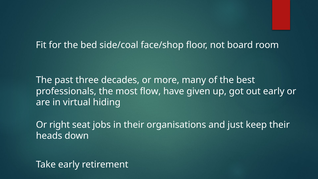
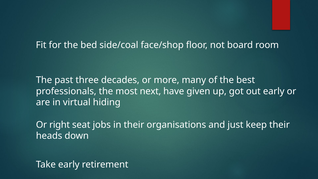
flow: flow -> next
